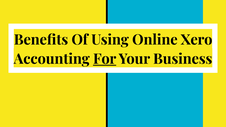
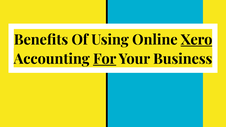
Xero underline: none -> present
